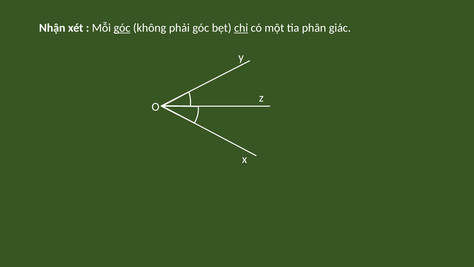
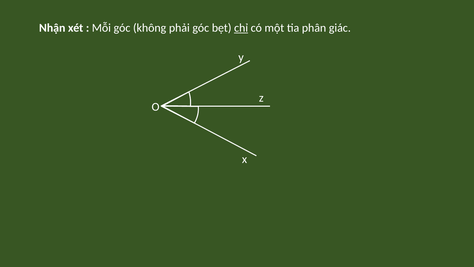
góc at (122, 28) underline: present -> none
